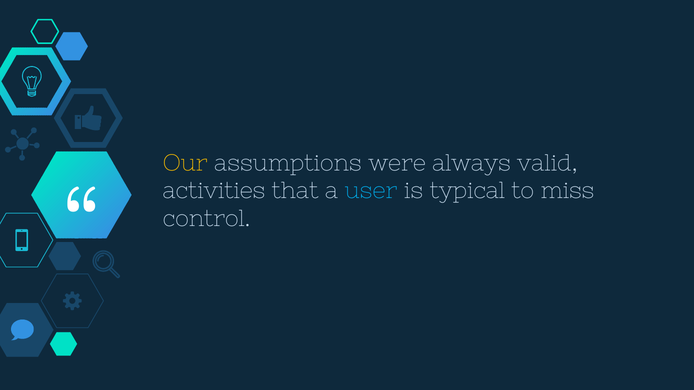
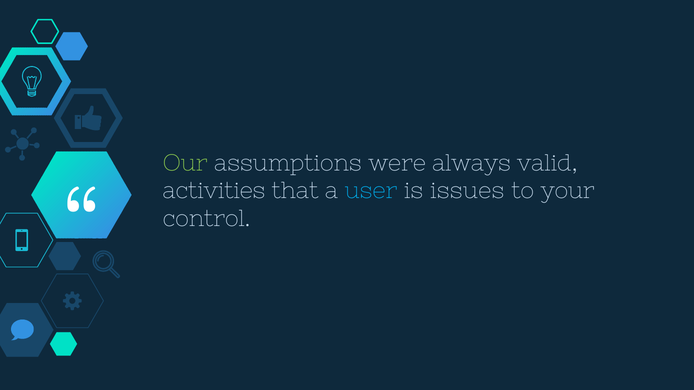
Our colour: yellow -> light green
typical: typical -> issues
miss: miss -> your
